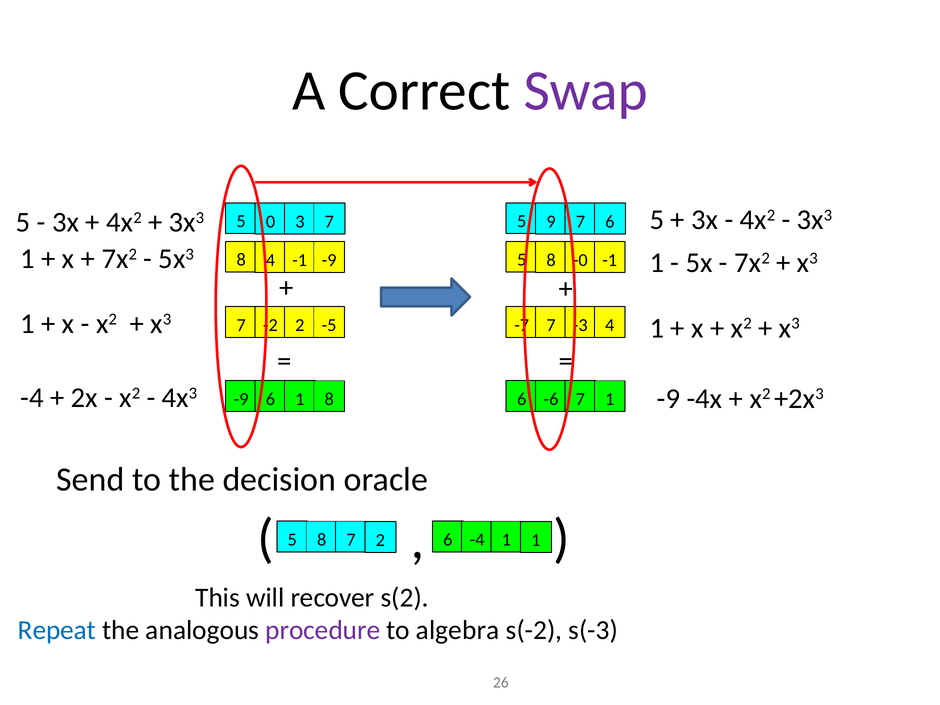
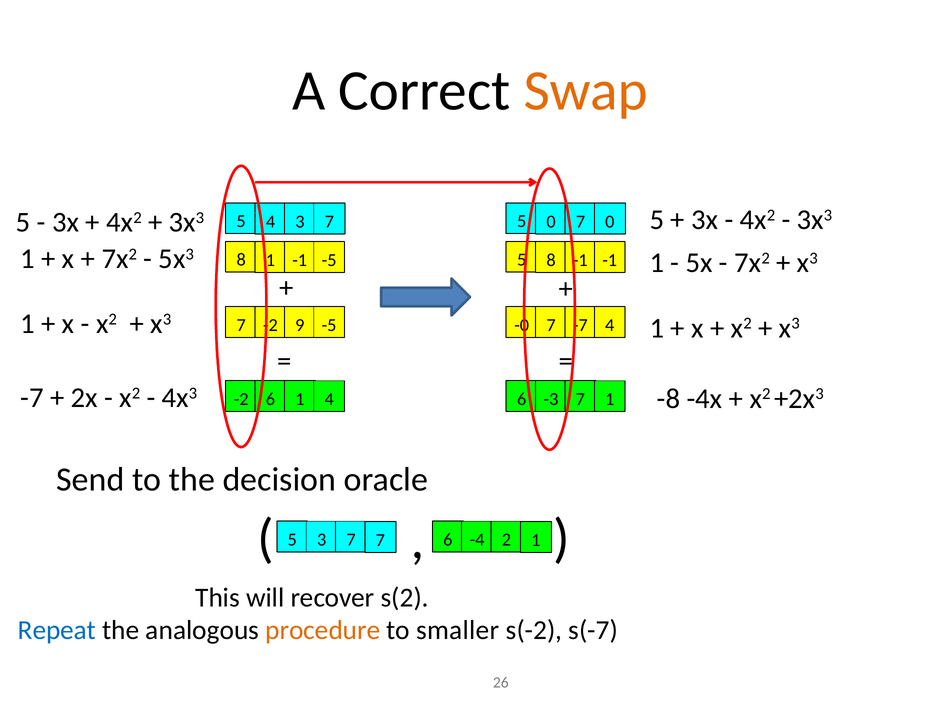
Swap colour: purple -> orange
5 0: 0 -> 4
5 9: 9 -> 0
7 6: 6 -> 0
8 4: 4 -> 1
-1 -9: -9 -> -5
8 -0: -0 -> -1
-2 2: 2 -> 9
-7: -7 -> -0
7 -3: -3 -> -7
-4 at (32, 398): -4 -> -7
-9 at (669, 399): -9 -> -8
-9 at (241, 399): -9 -> -2
1 8: 8 -> 4
-6: -6 -> -3
8 at (322, 540): 8 -> 3
7 2: 2 -> 7
-4 1: 1 -> 2
procedure colour: purple -> orange
algebra: algebra -> smaller
s(-3: s(-3 -> s(-7
